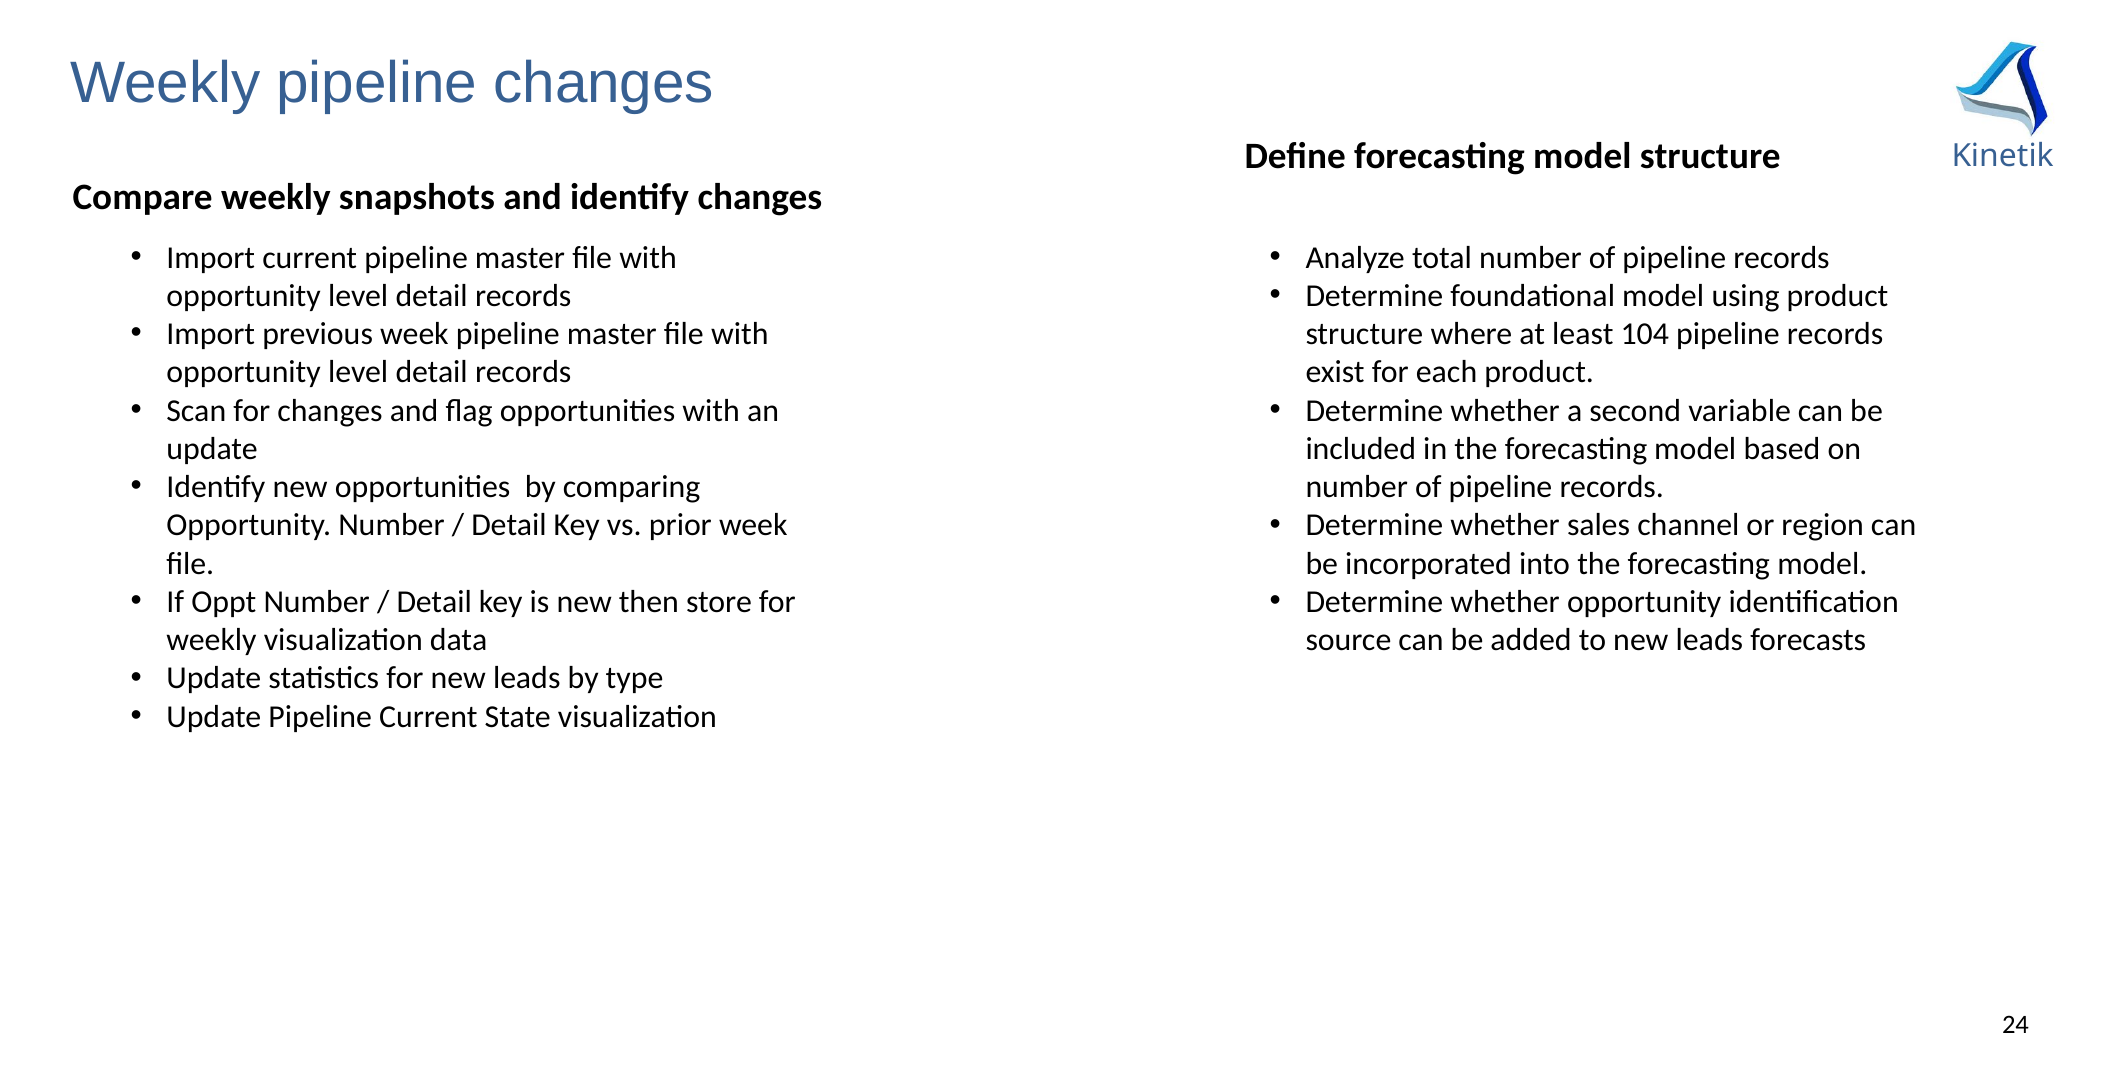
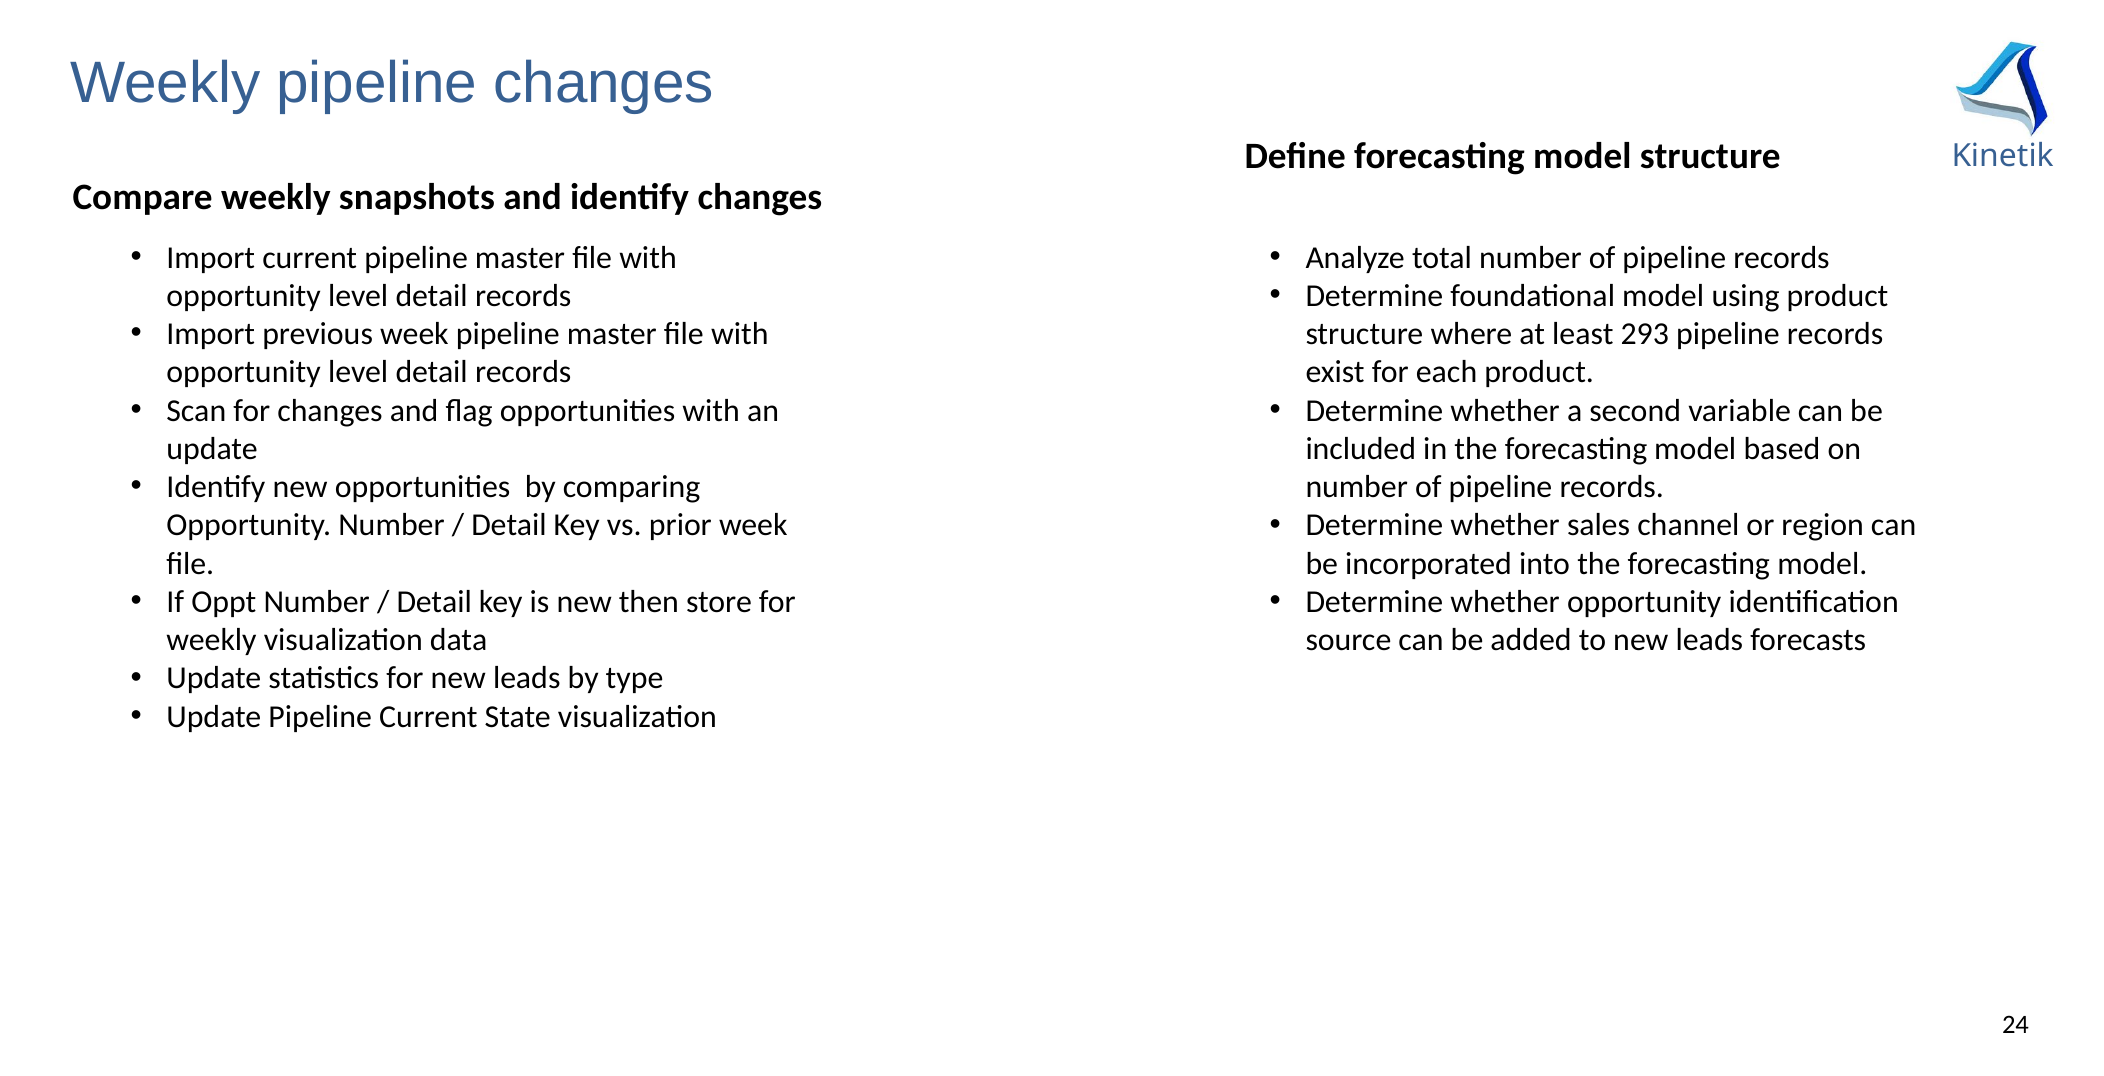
104: 104 -> 293
